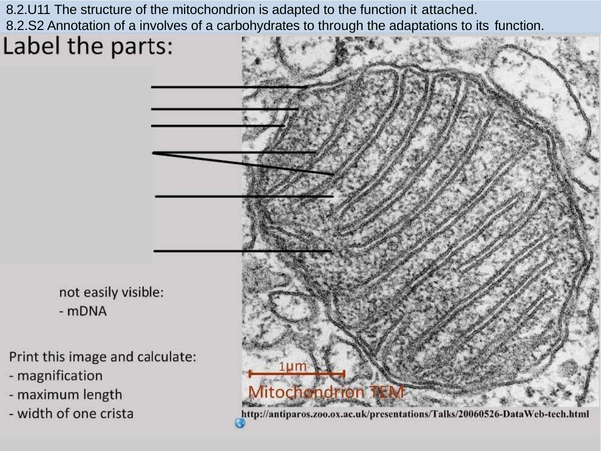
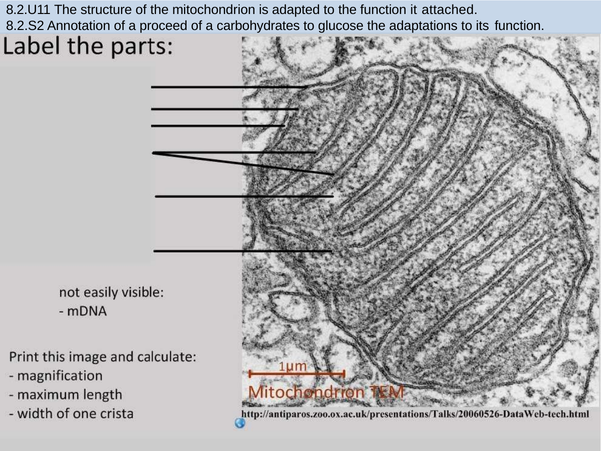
involves: involves -> proceed
through: through -> glucose
